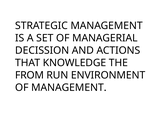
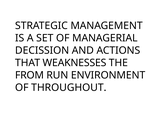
KNOWLEDGE: KNOWLEDGE -> WEAKNESSES
OF MANAGEMENT: MANAGEMENT -> THROUGHOUT
